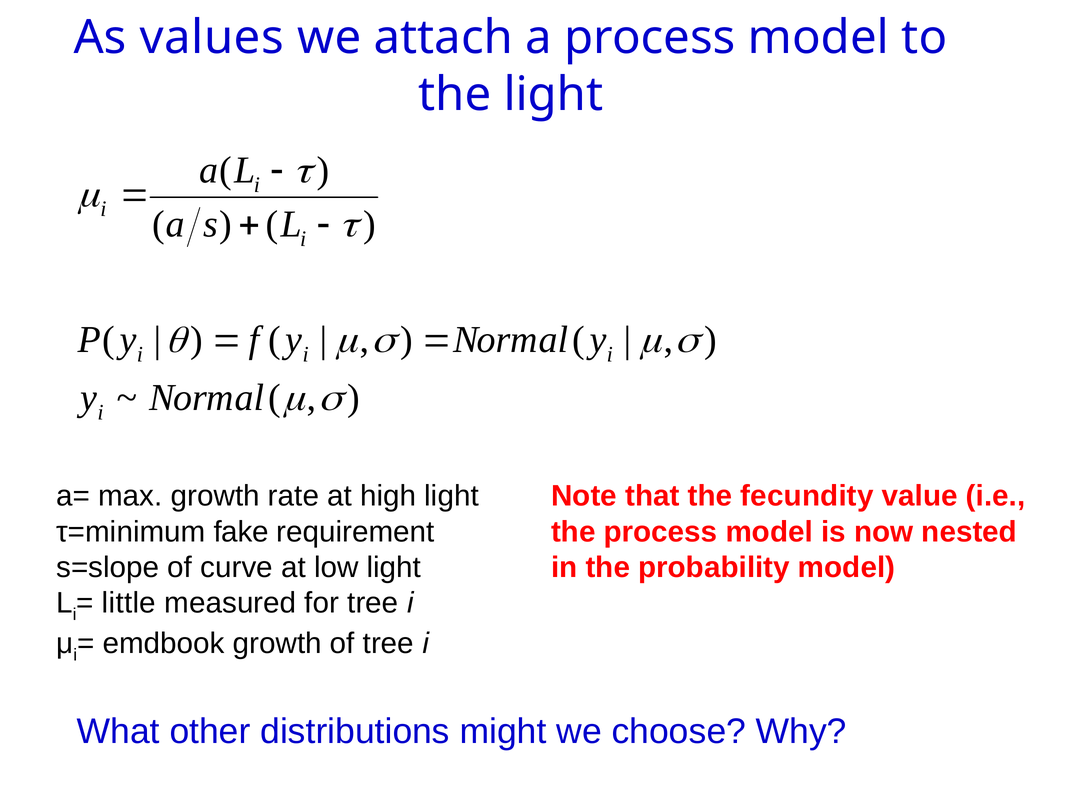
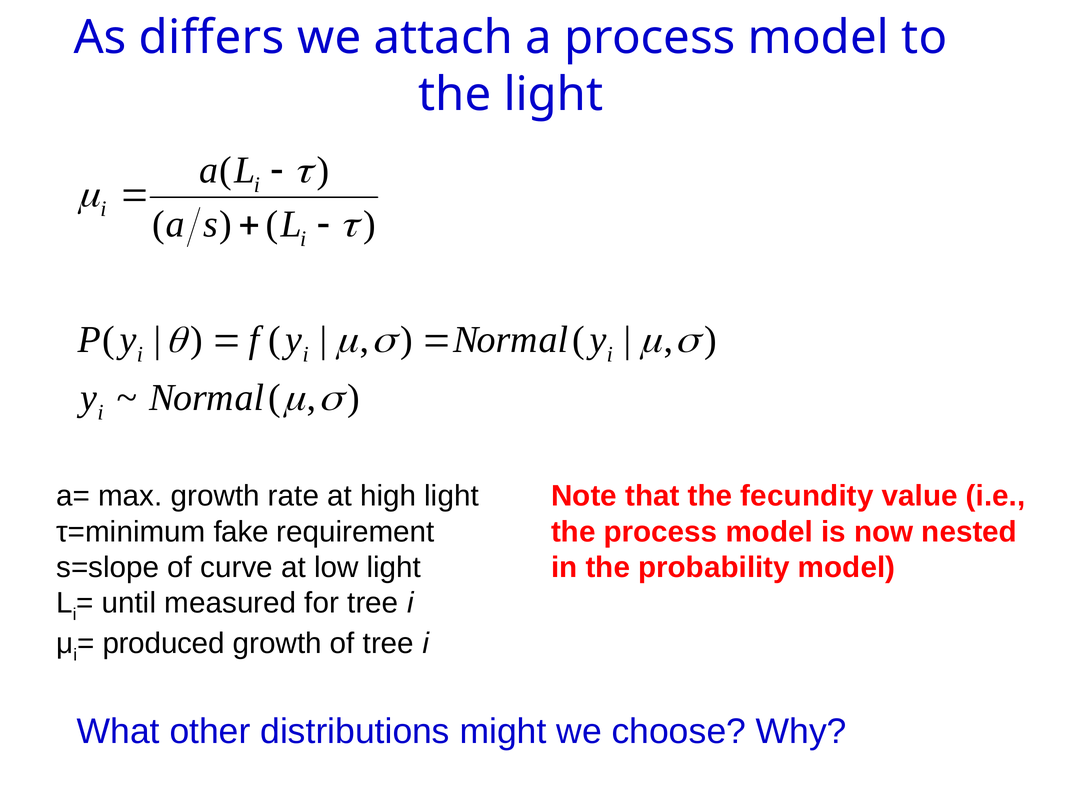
values: values -> differs
little: little -> until
emdbook: emdbook -> produced
